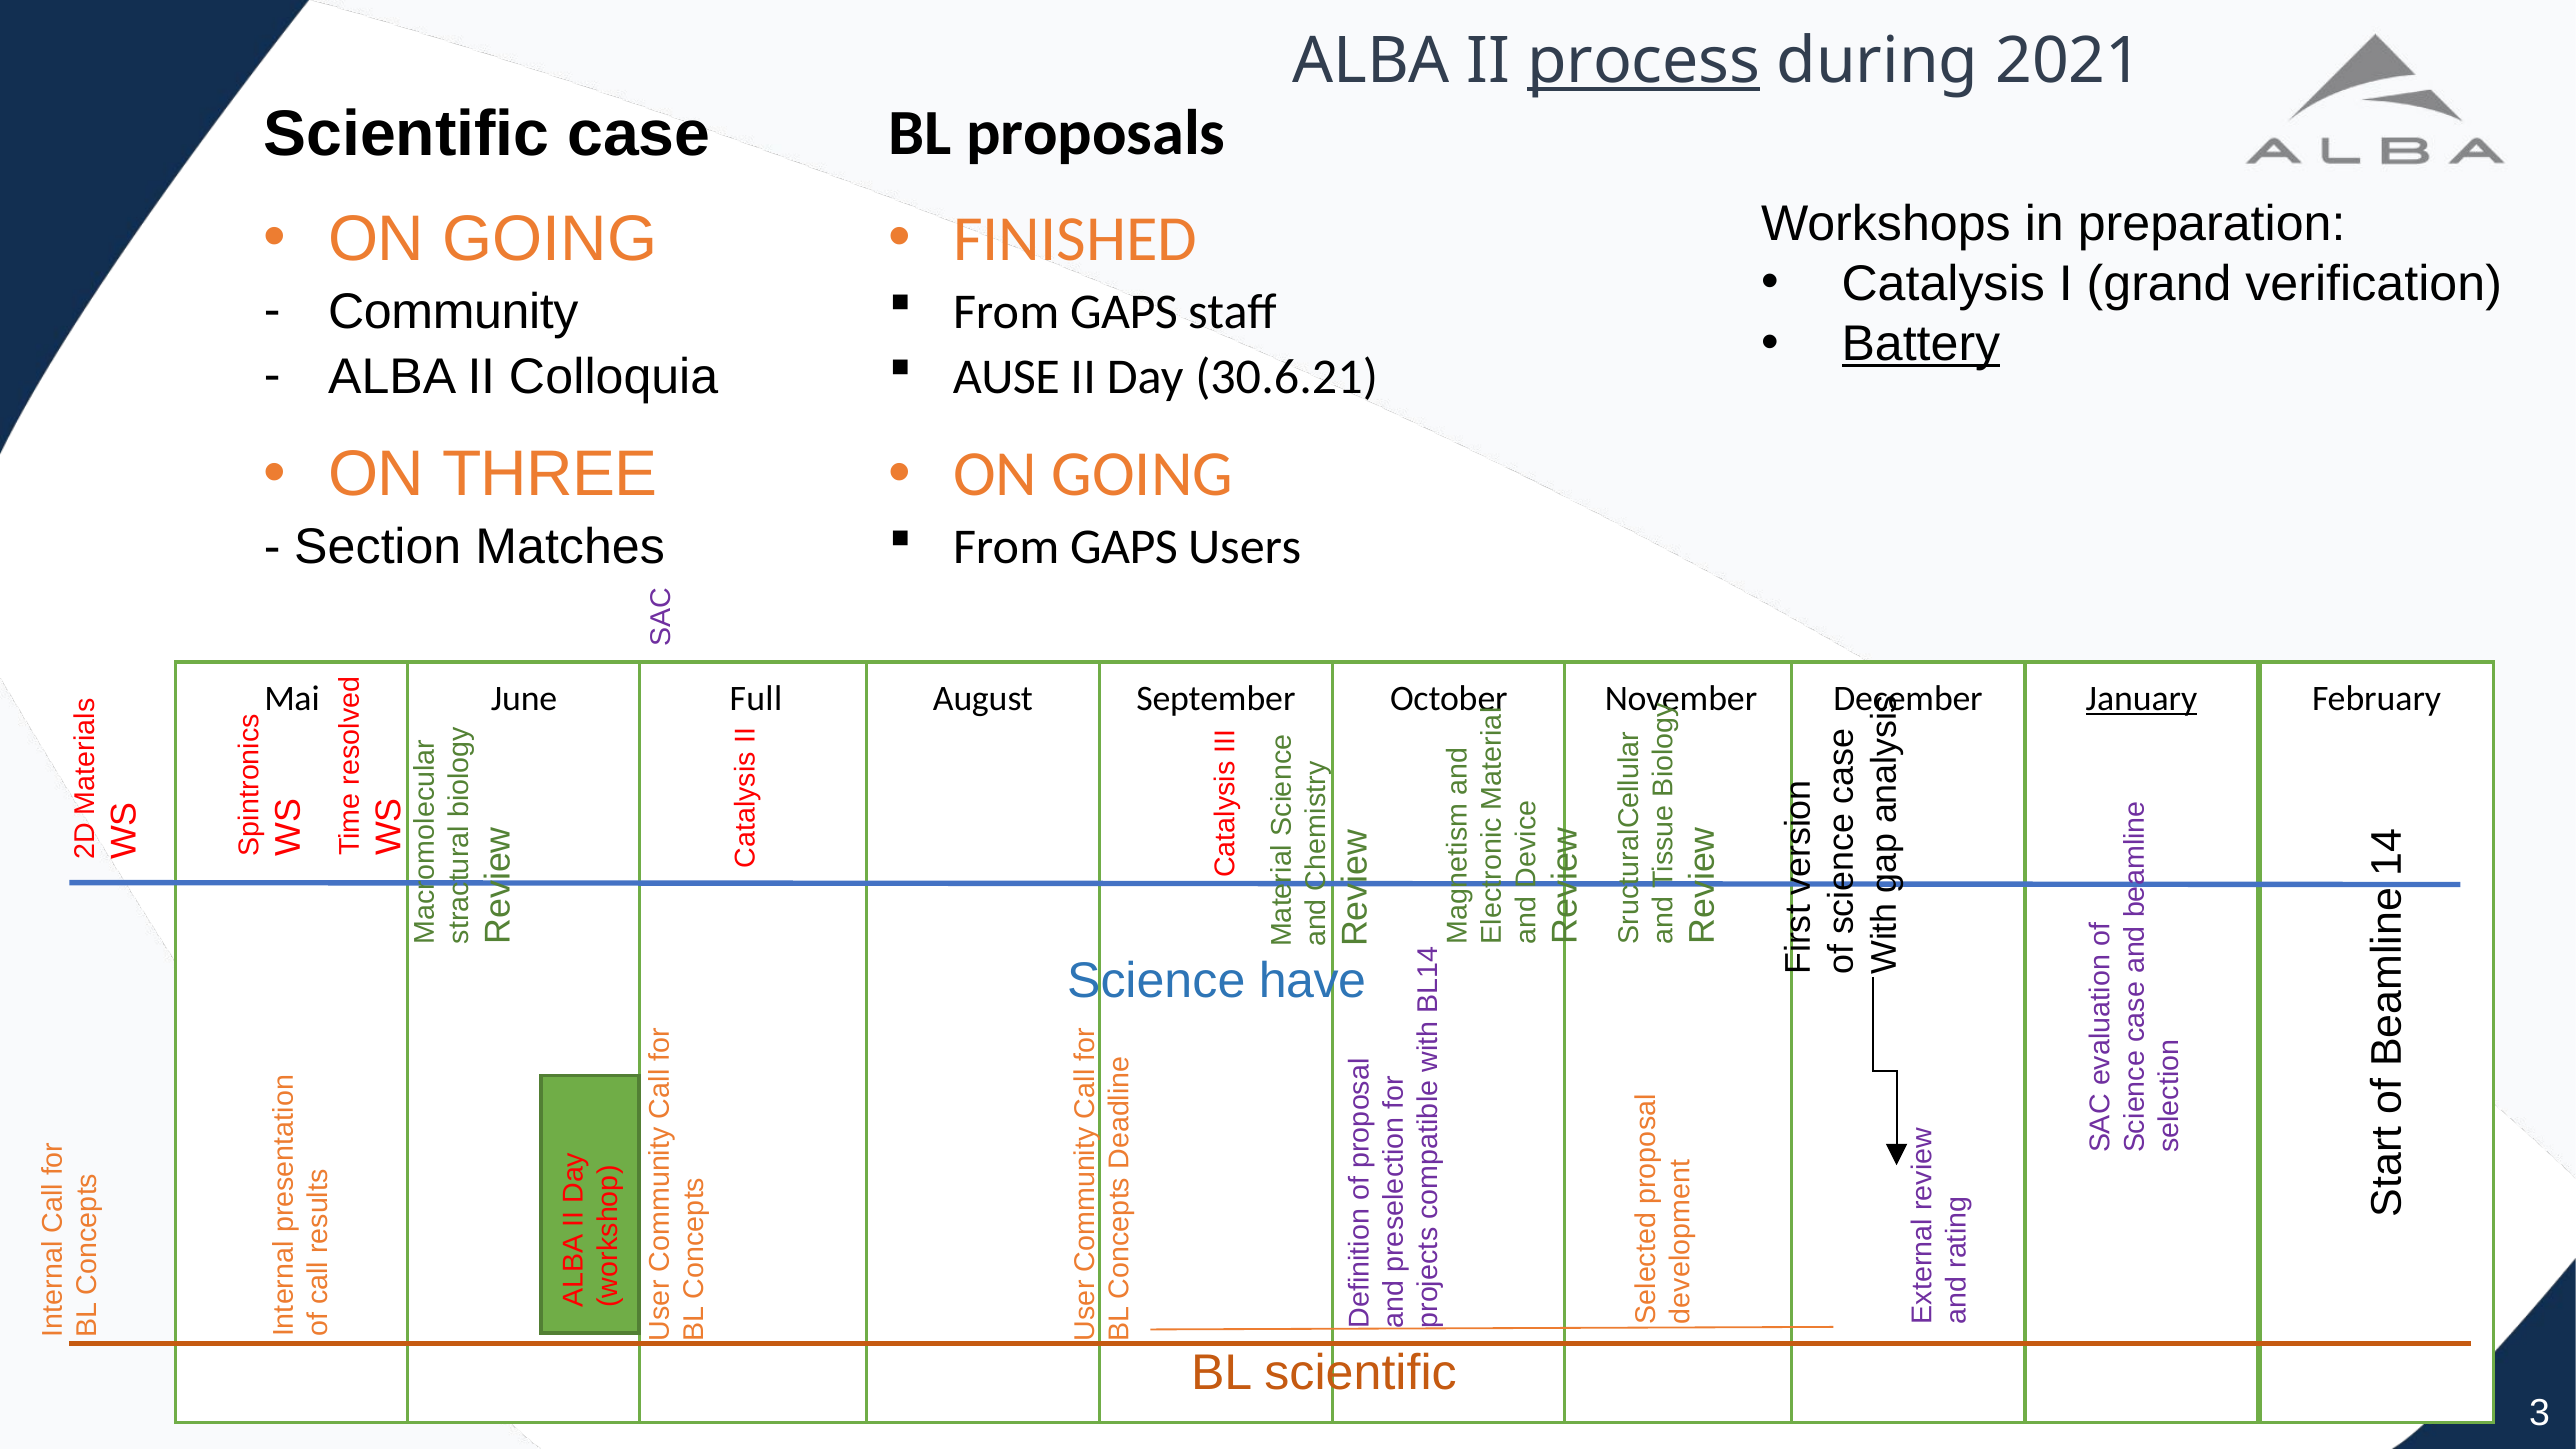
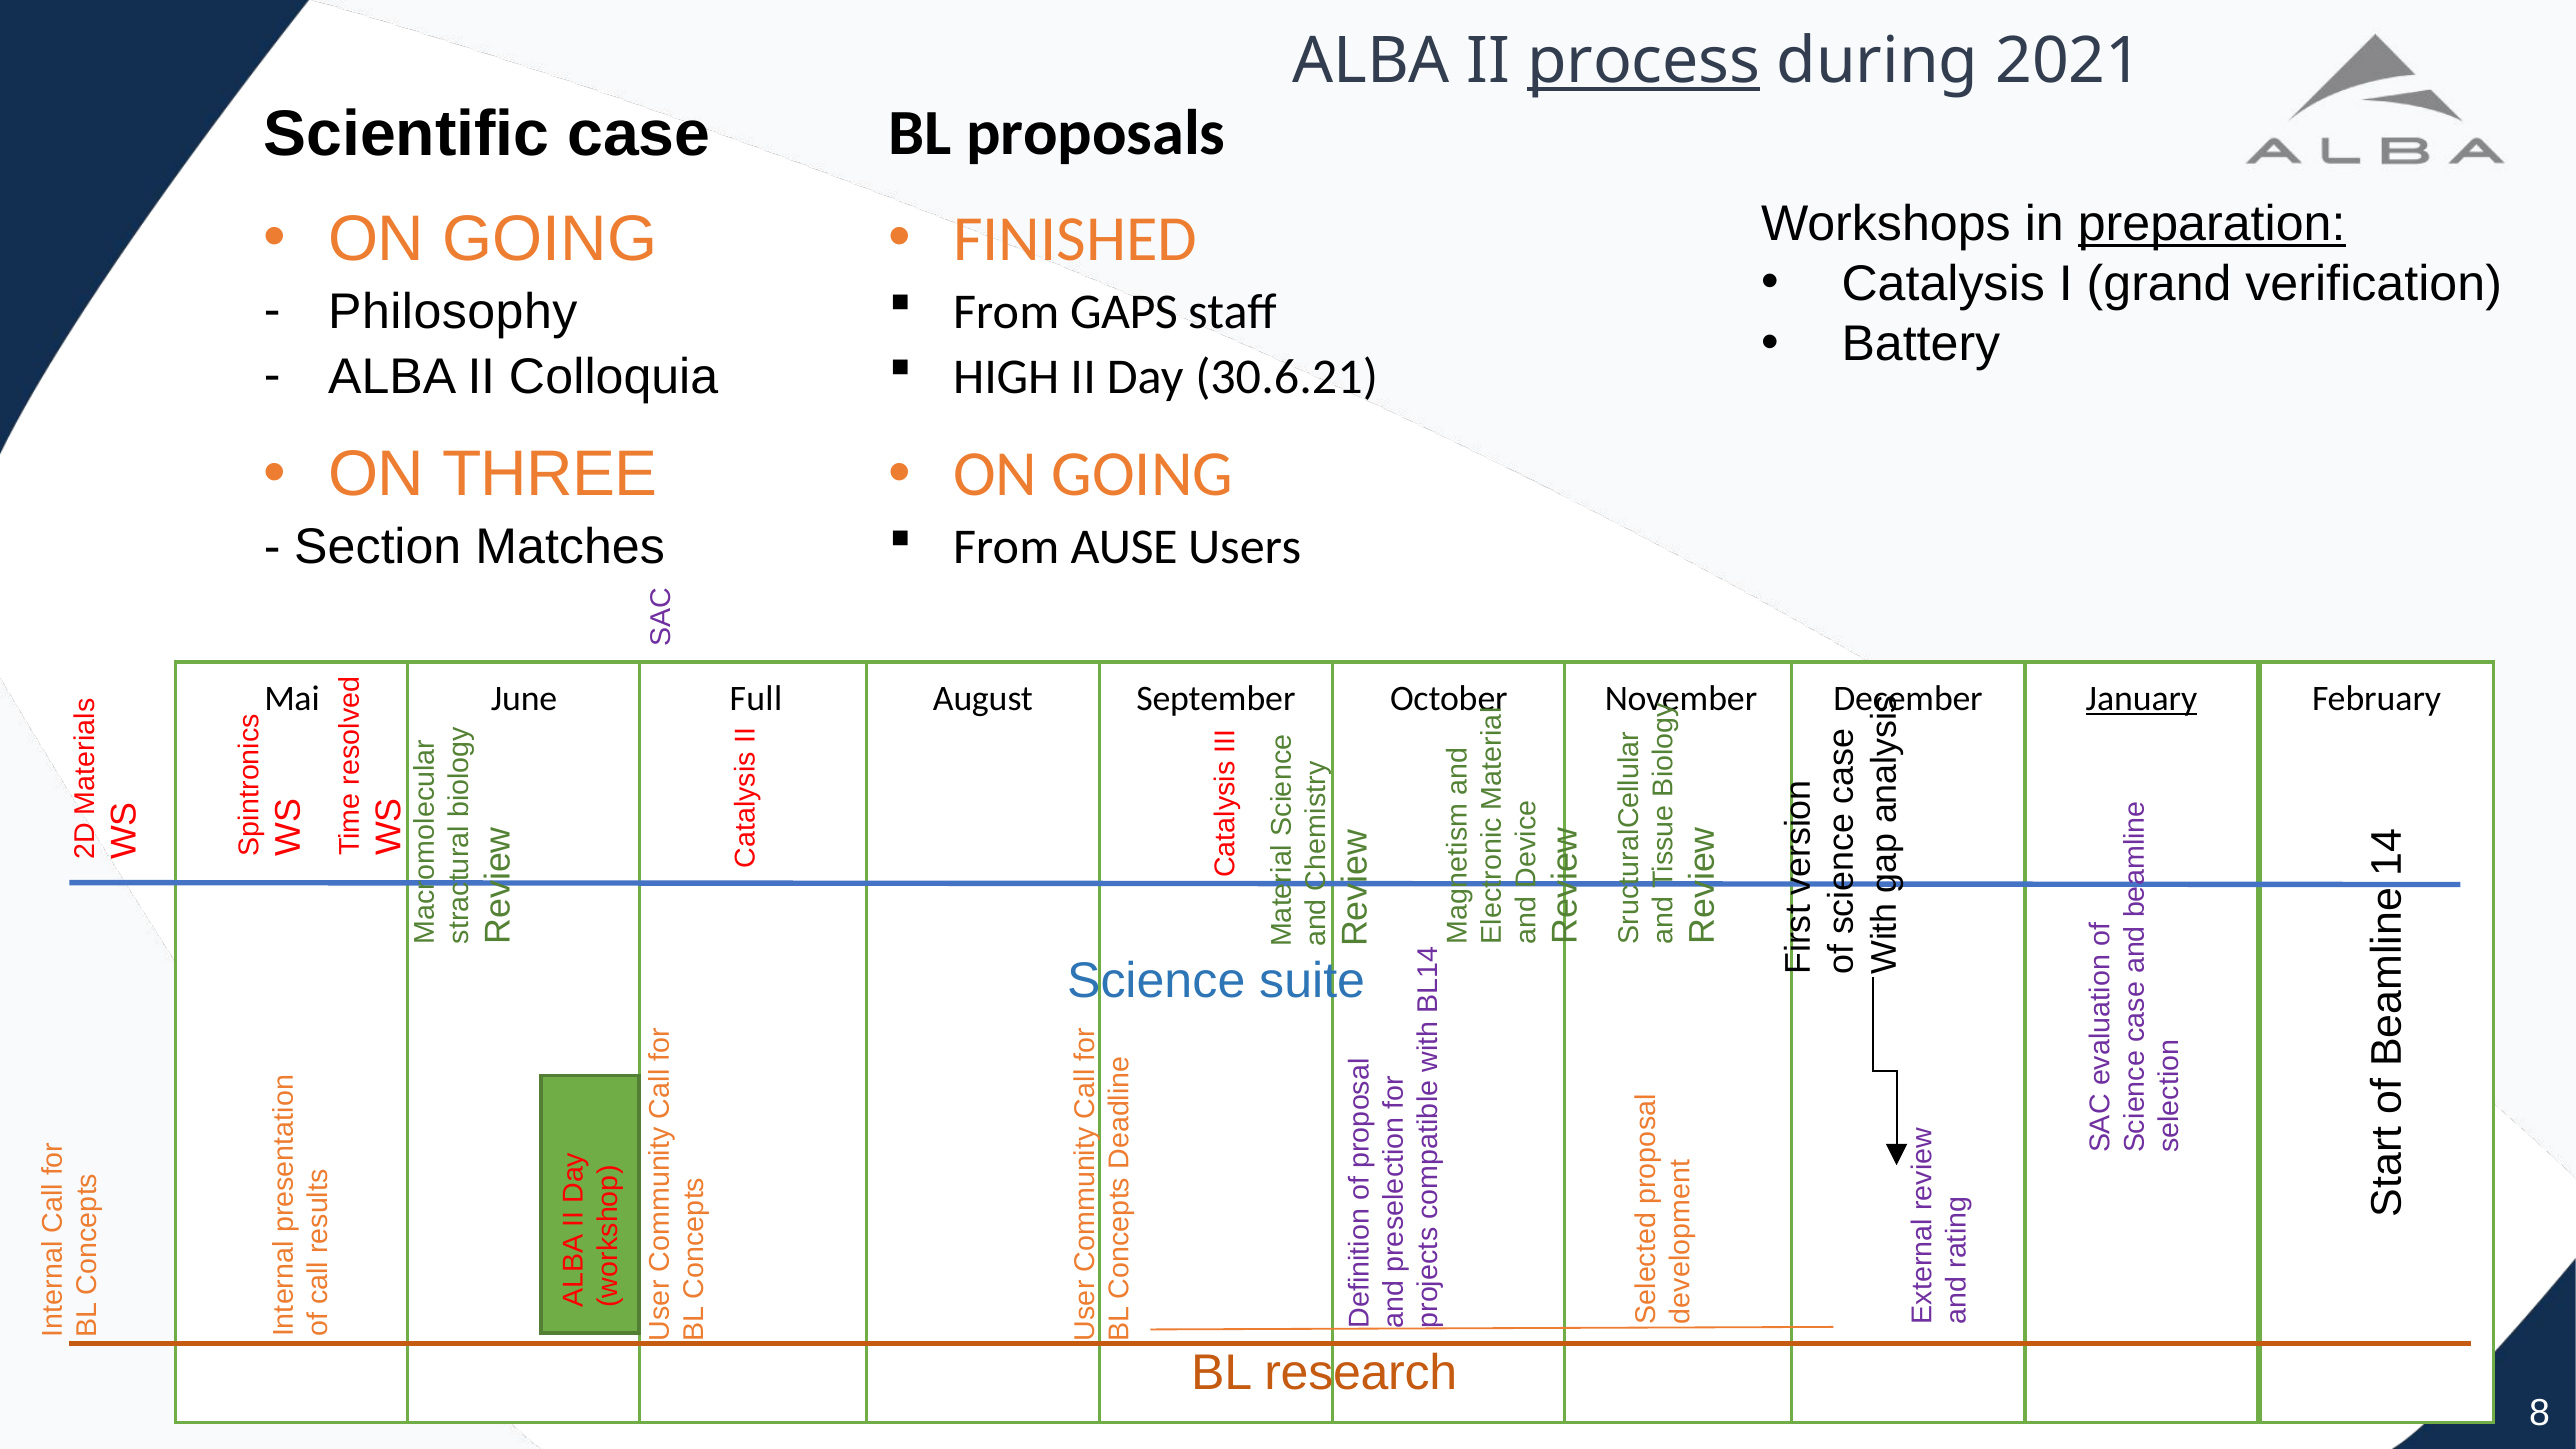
preparation underline: none -> present
Community: Community -> Philosophy
Battery underline: present -> none
AUSE: AUSE -> HIGH
GAPS at (1124, 547): GAPS -> AUSE
have: have -> suite
BL scientific: scientific -> research
3: 3 -> 8
